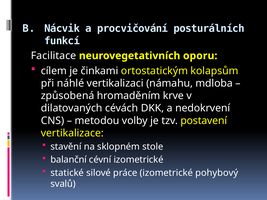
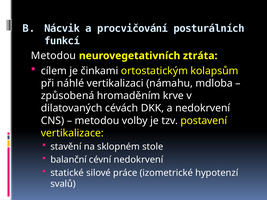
Facilitace at (54, 56): Facilitace -> Metodou
oporu: oporu -> ztráta
cévní izometrické: izometrické -> nedokrvení
pohybový: pohybový -> hypotenzí
